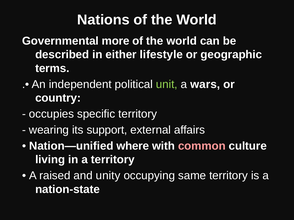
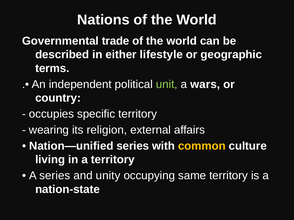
more: more -> trade
support: support -> religion
Nation—unified where: where -> series
common colour: pink -> yellow
A raised: raised -> series
